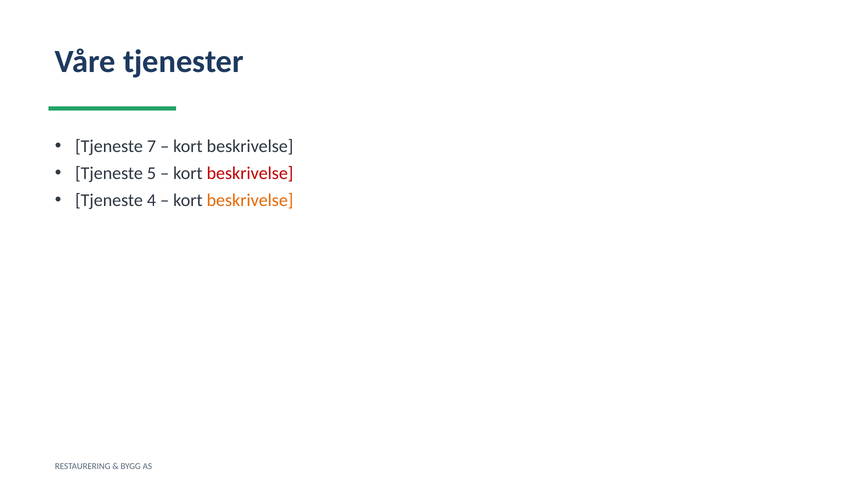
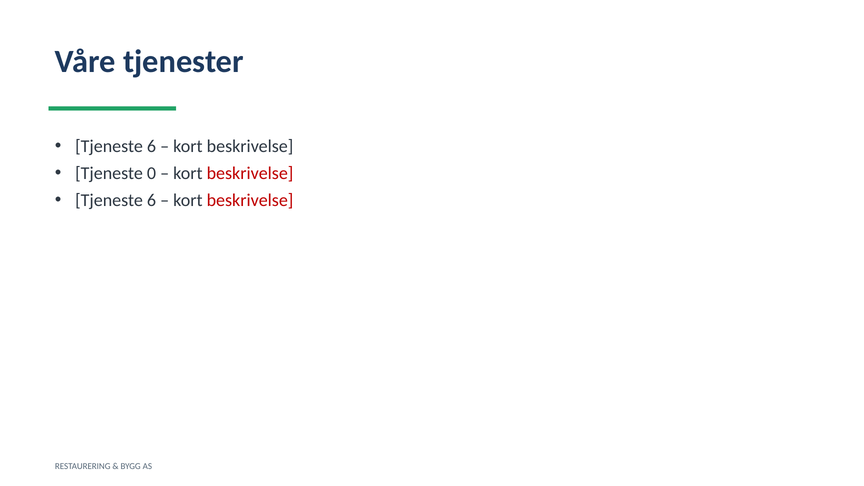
7 at (151, 146): 7 -> 6
5: 5 -> 0
4 at (151, 200): 4 -> 6
beskrivelse at (250, 200) colour: orange -> red
